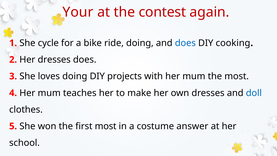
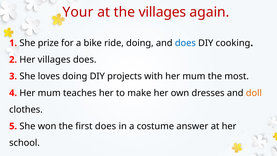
the contest: contest -> villages
cycle: cycle -> prize
Her dresses: dresses -> villages
doll colour: blue -> orange
first most: most -> does
